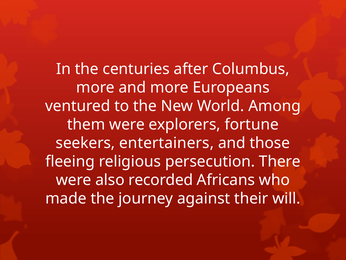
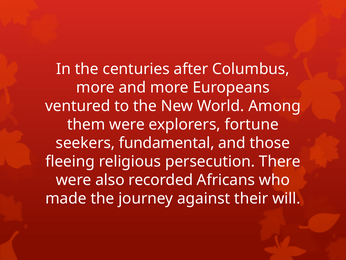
entertainers: entertainers -> fundamental
